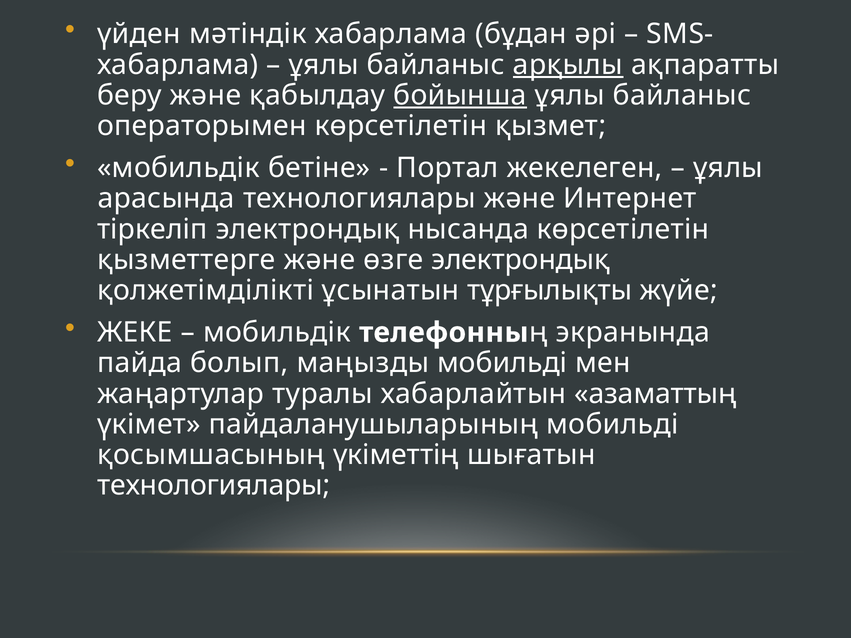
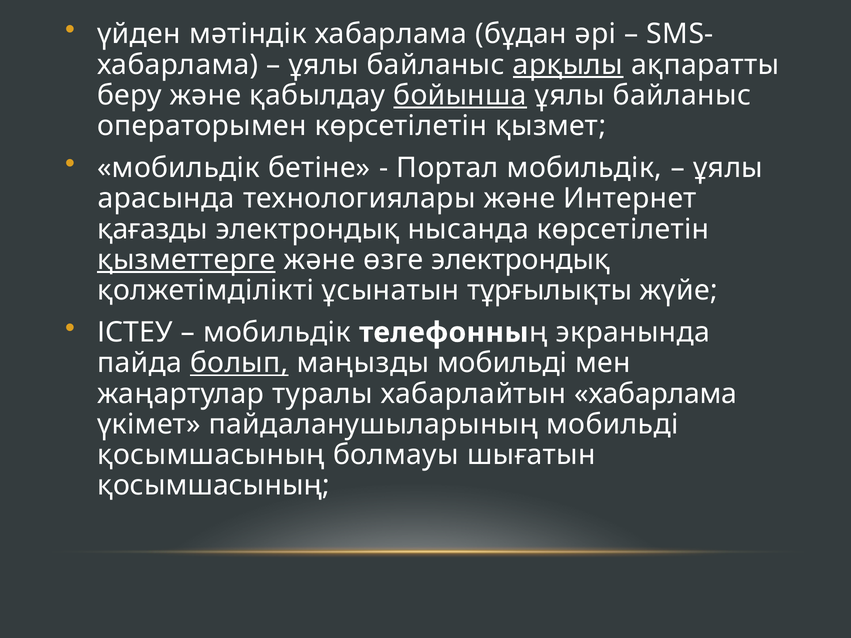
Портал жекелеген: жекелеген -> мобильдік
тіркеліп: тіркеліп -> қағазды
қызметтерге underline: none -> present
ЖЕКЕ: ЖЕКЕ -> ІСТЕУ
болып underline: none -> present
хабарлайтын азаматтың: азаматтың -> хабарлама
үкіметтің: үкіметтің -> болмауы
технологиялары at (214, 486): технологиялары -> қосымшасының
